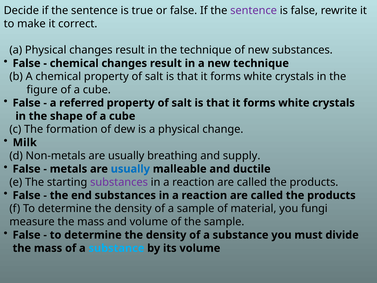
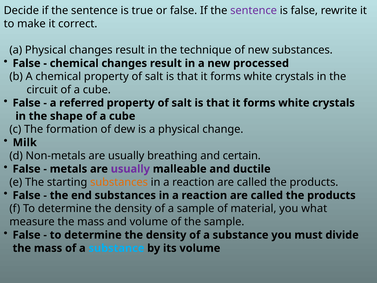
new technique: technique -> processed
figure: figure -> circuit
supply: supply -> certain
usually at (130, 169) colour: blue -> purple
substances at (119, 182) colour: purple -> orange
fungi: fungi -> what
